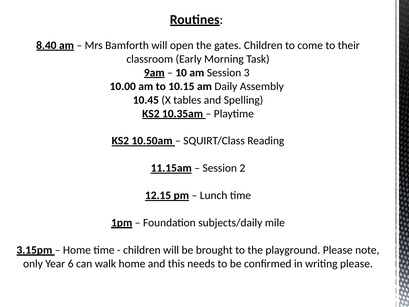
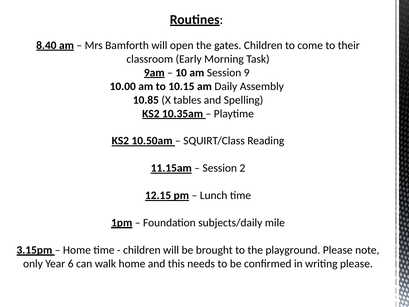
3: 3 -> 9
10.45: 10.45 -> 10.85
